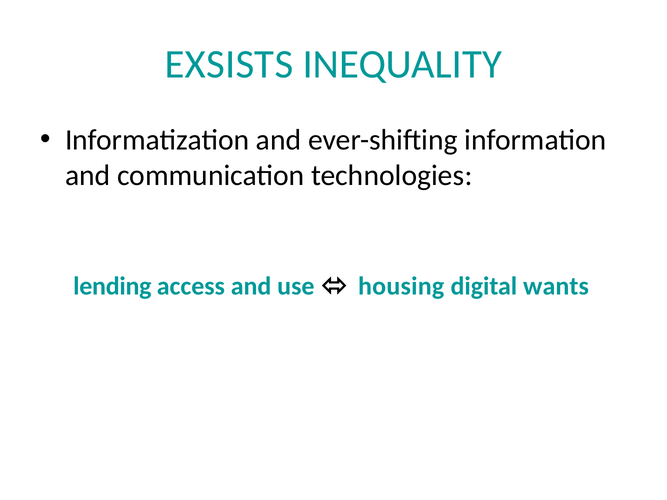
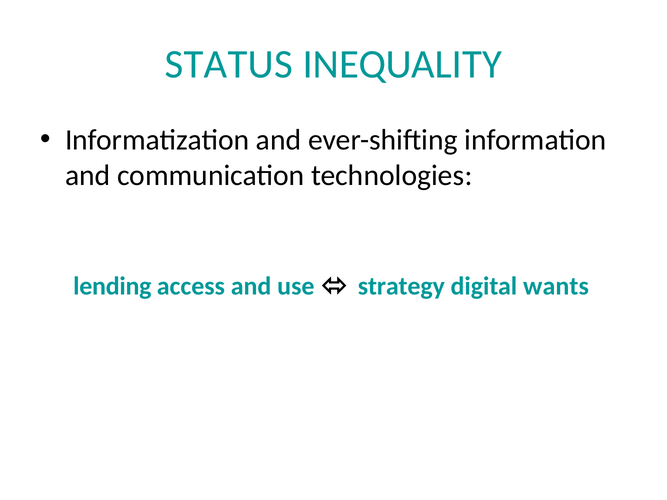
EXSISTS: EXSISTS -> STATUS
housing: housing -> strategy
